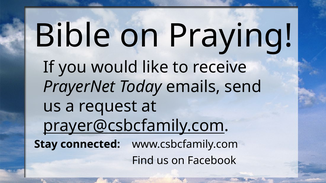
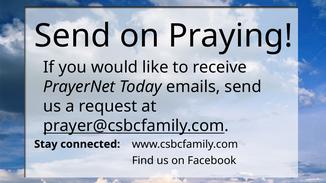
Bible at (73, 36): Bible -> Send
